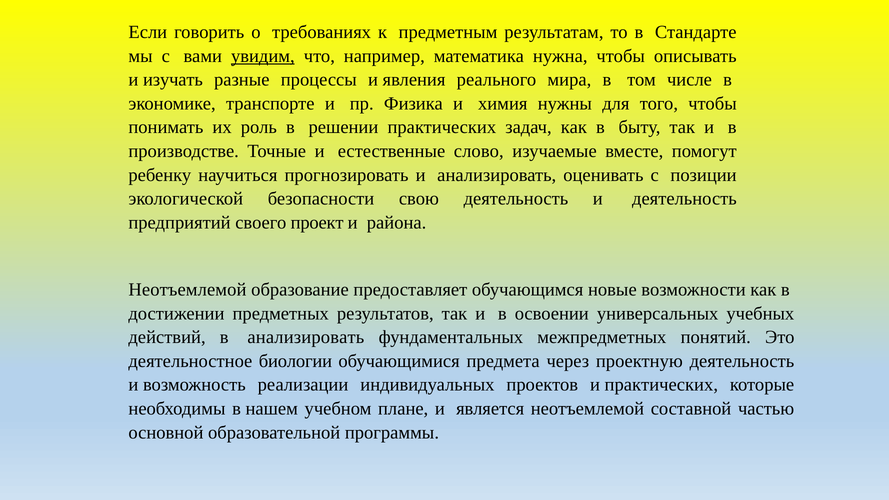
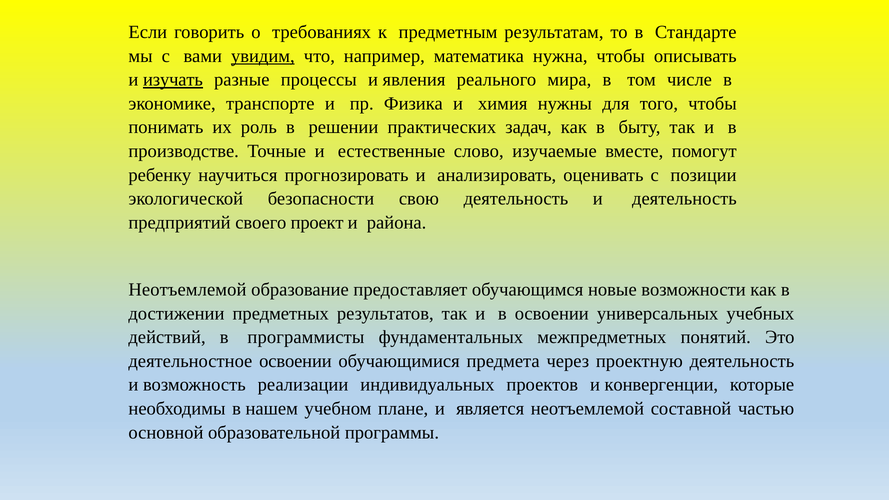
изучать underline: none -> present
в анализировать: анализировать -> программисты
деятельностное биологии: биологии -> освоении
и практических: практических -> конвергенции
